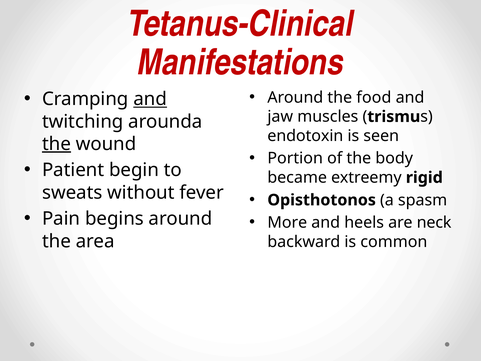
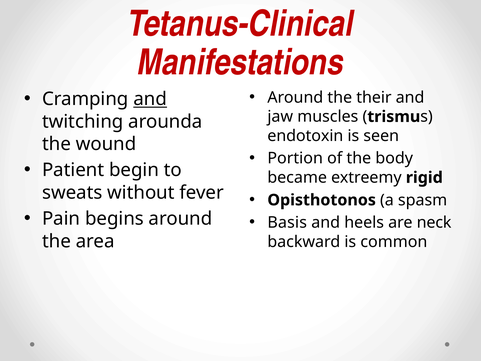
food: food -> their
the at (57, 144) underline: present -> none
More: More -> Basis
